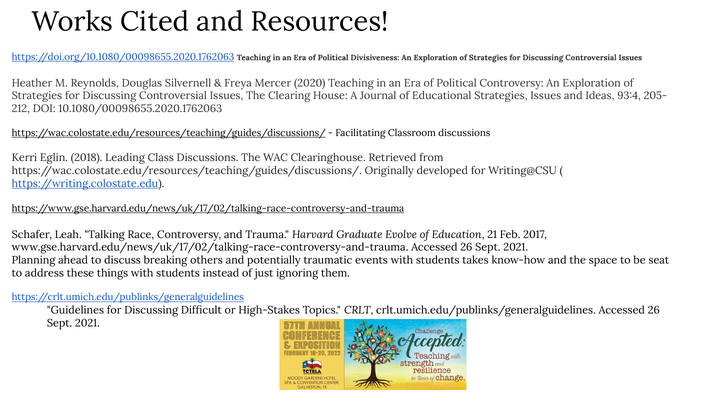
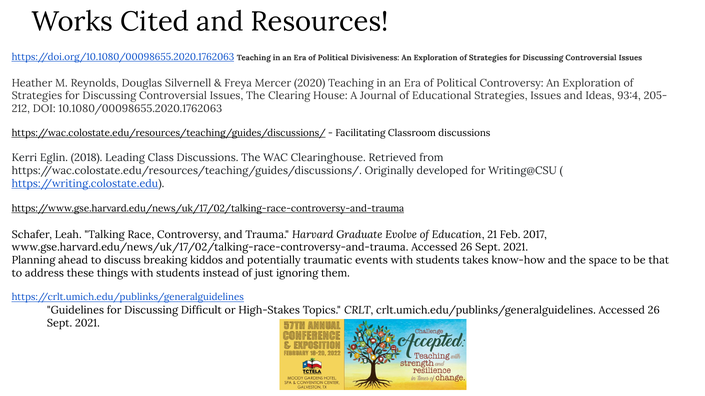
others: others -> kiddos
seat: seat -> that
